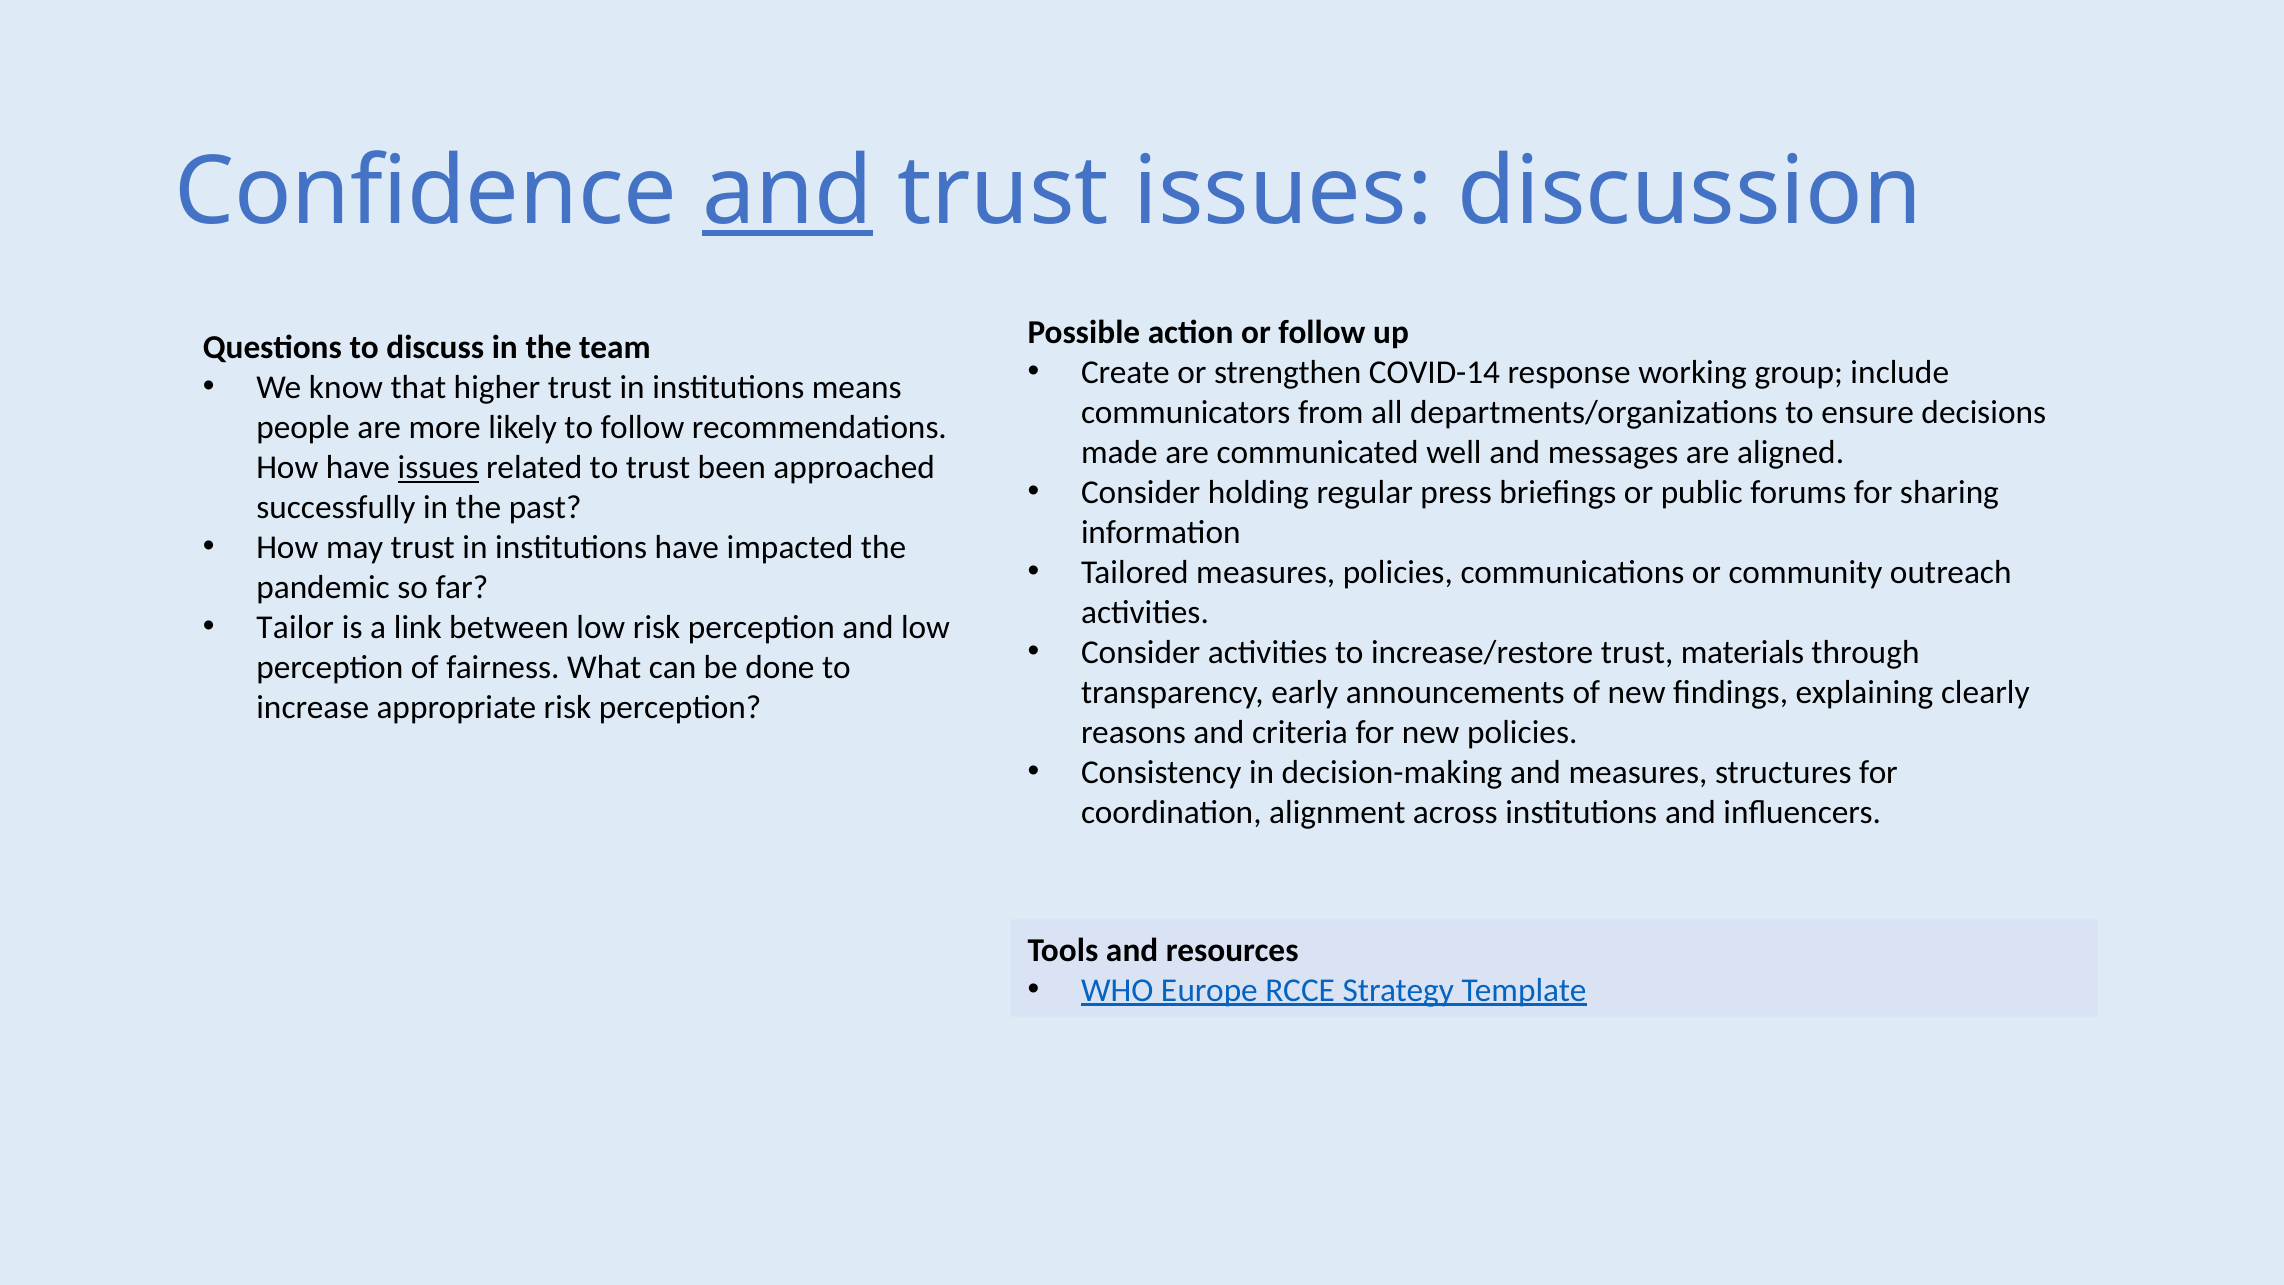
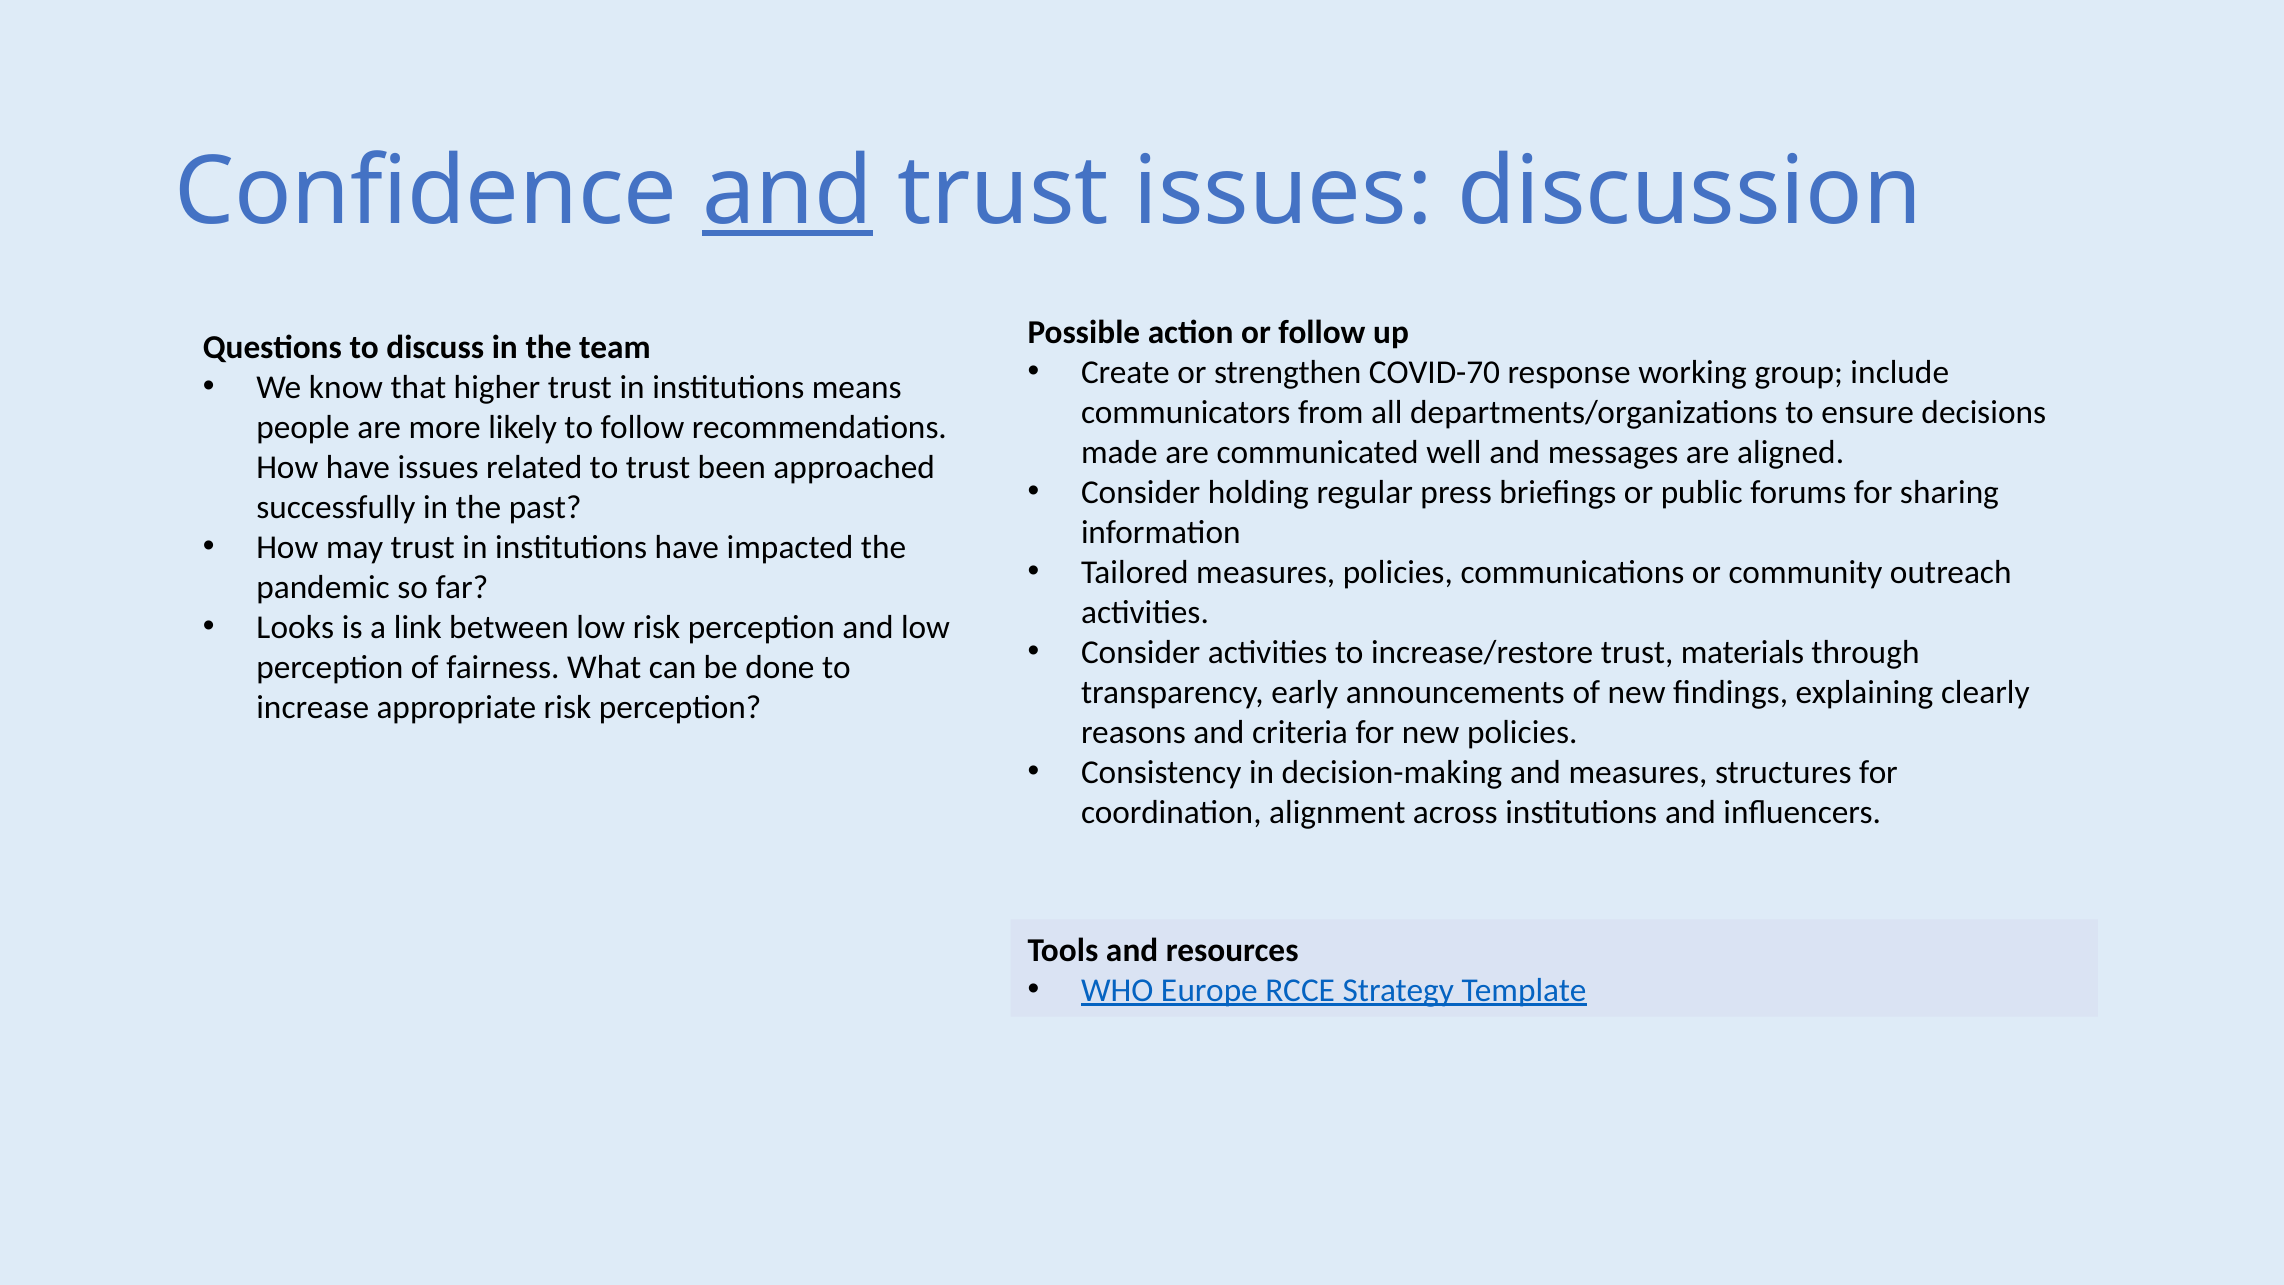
COVID-14: COVID-14 -> COVID-70
issues at (438, 467) underline: present -> none
Tailor: Tailor -> Looks
